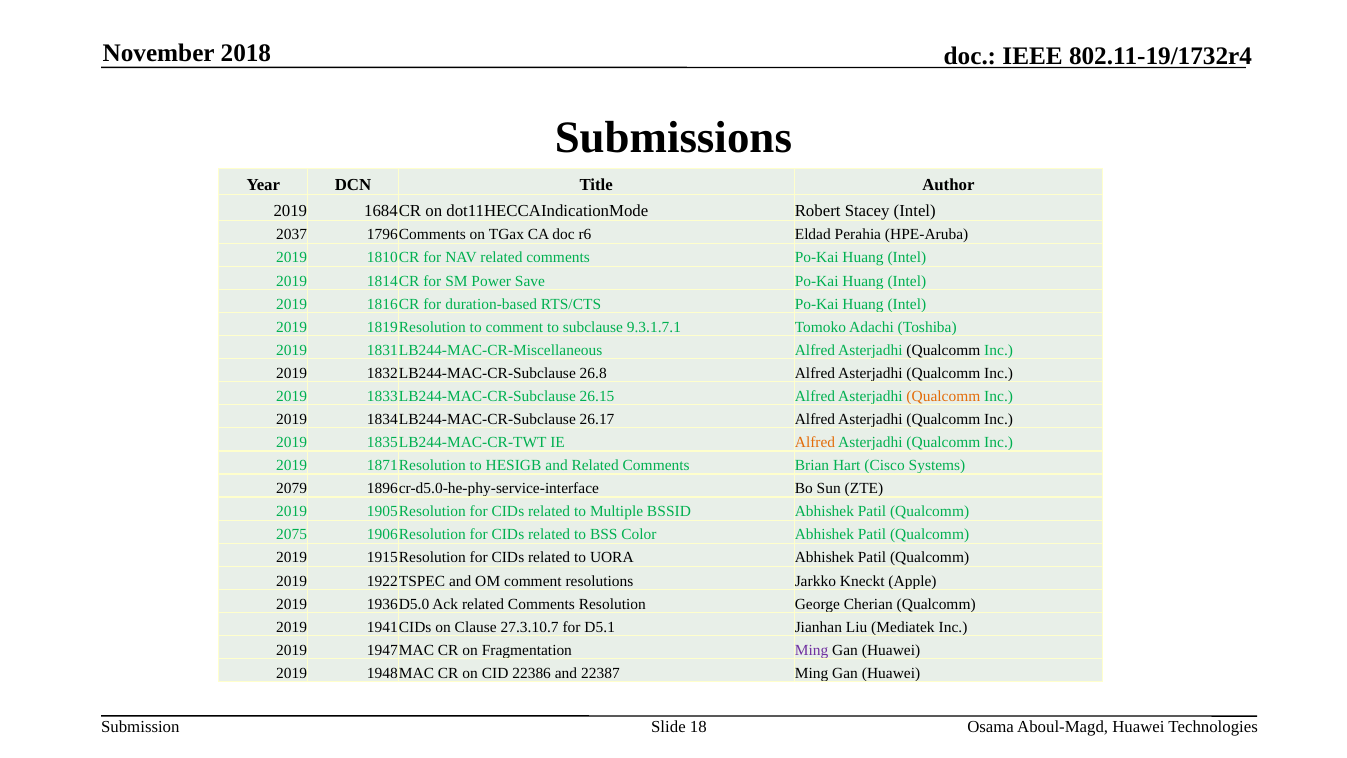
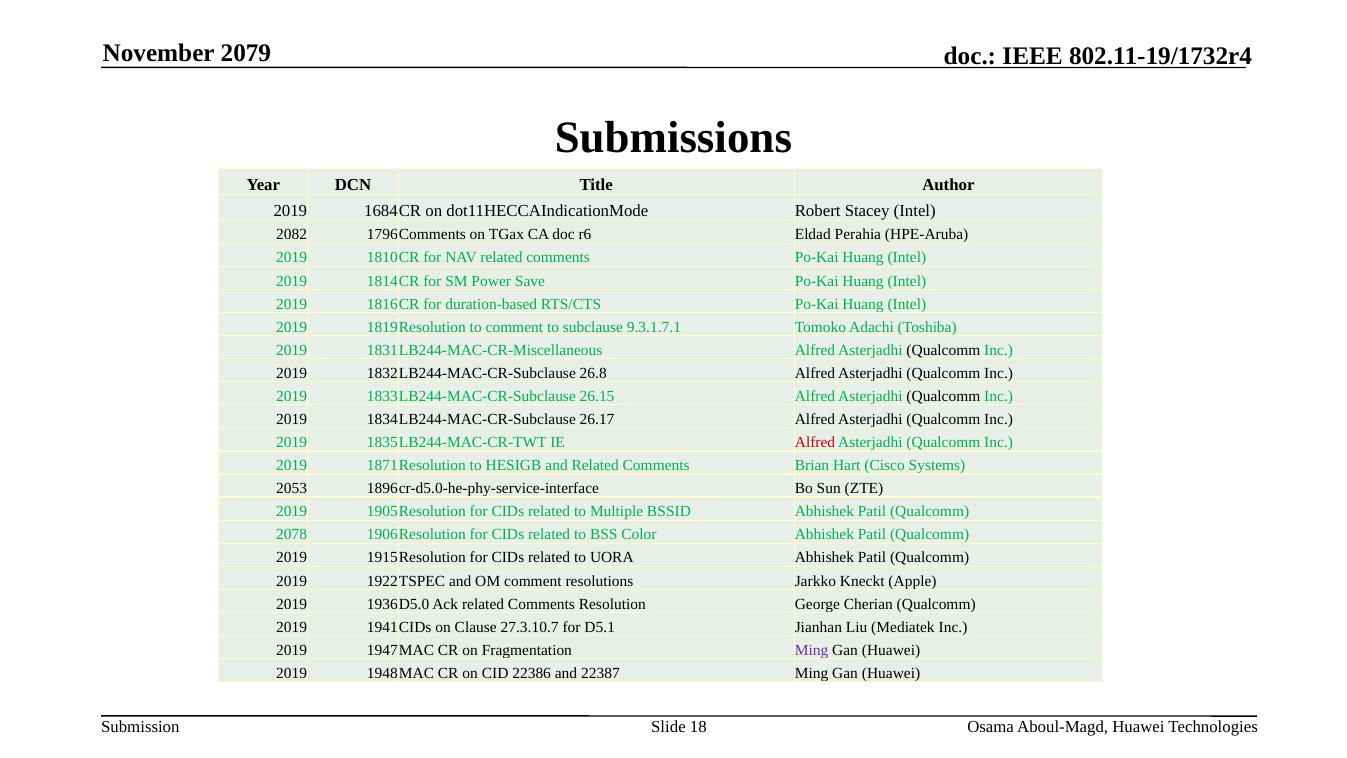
2018: 2018 -> 2079
2037: 2037 -> 2082
Qualcomm at (943, 396) colour: orange -> black
Alfred at (815, 442) colour: orange -> red
2079: 2079 -> 2053
2075: 2075 -> 2078
